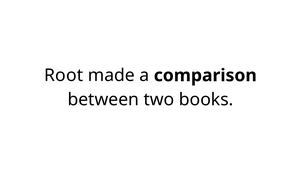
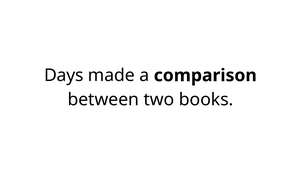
Root: Root -> Days
